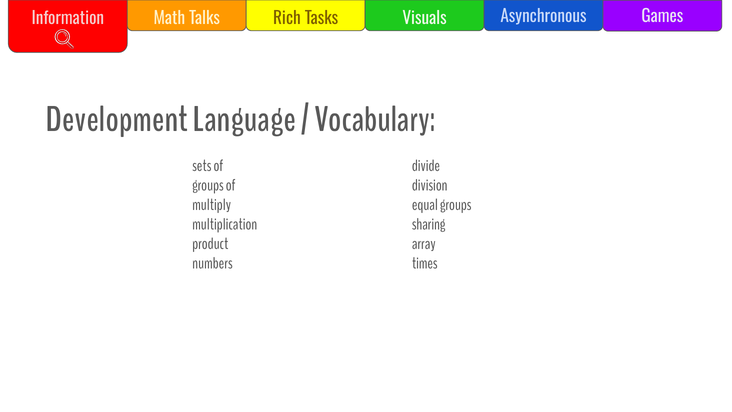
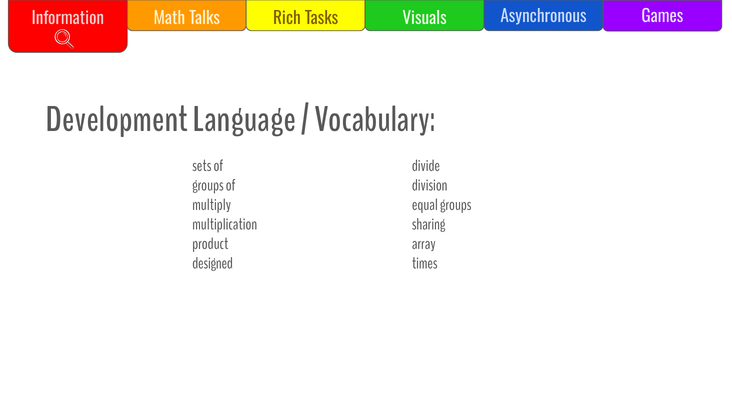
numbers: numbers -> designed
